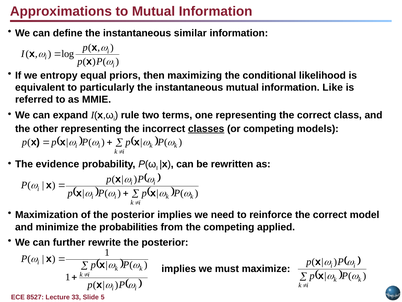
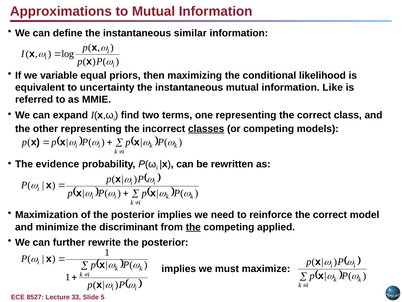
entropy: entropy -> variable
particularly: particularly -> uncertainty
rule: rule -> find
probabilities: probabilities -> discriminant
the at (193, 227) underline: none -> present
